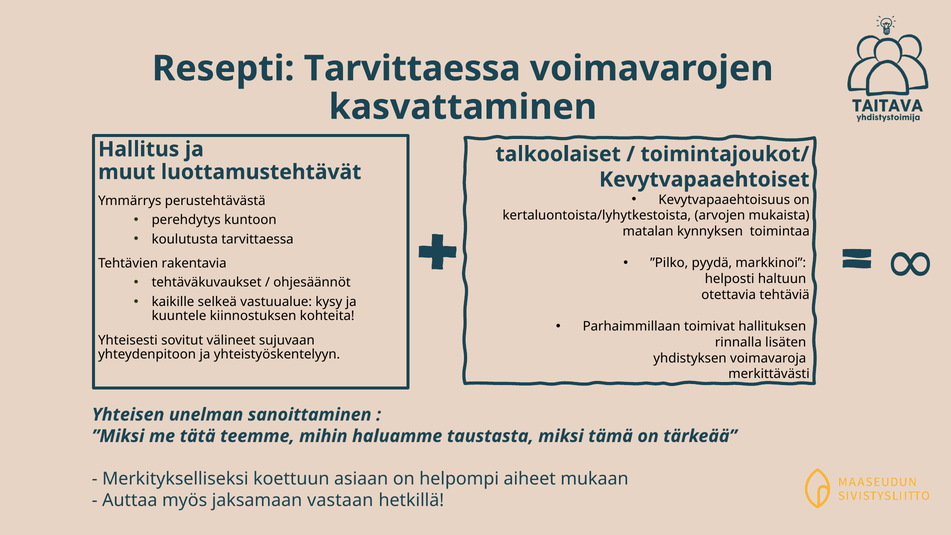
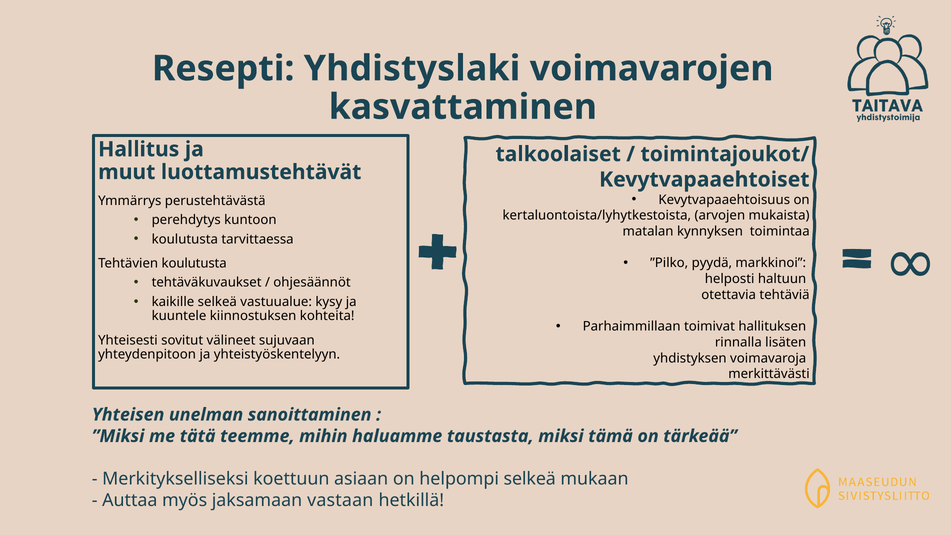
Resepti Tarvittaessa: Tarvittaessa -> Yhdistyslaki
Tehtävien rakentavia: rakentavia -> koulutusta
helpompi aiheet: aiheet -> selkeä
